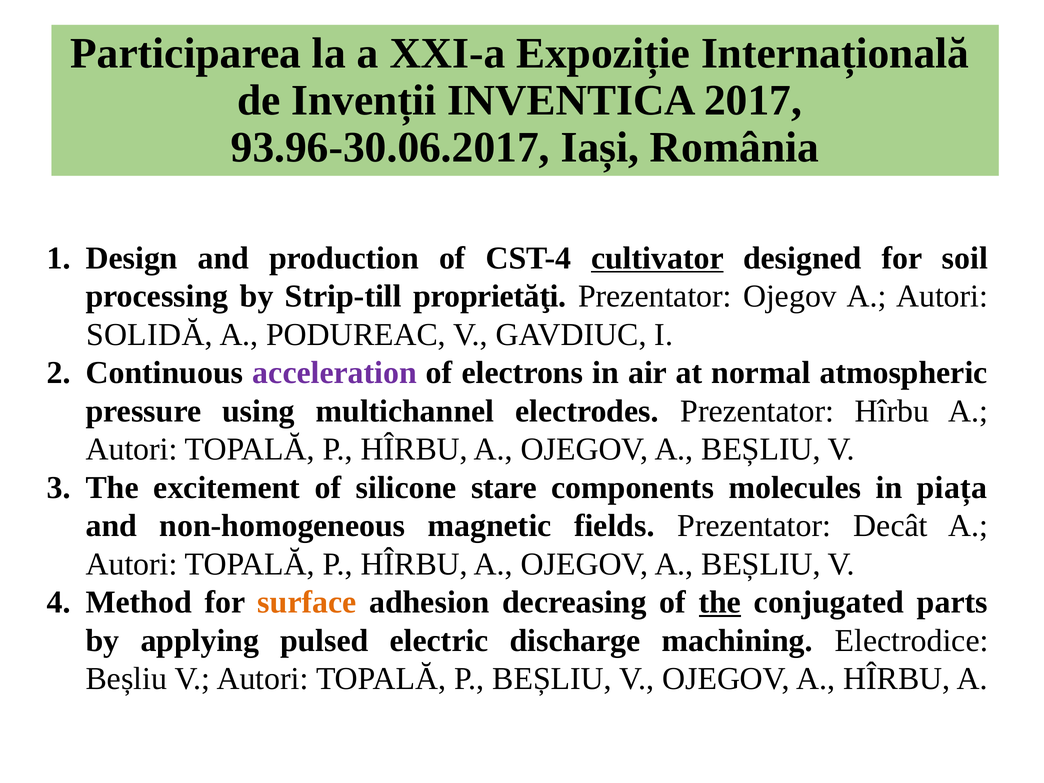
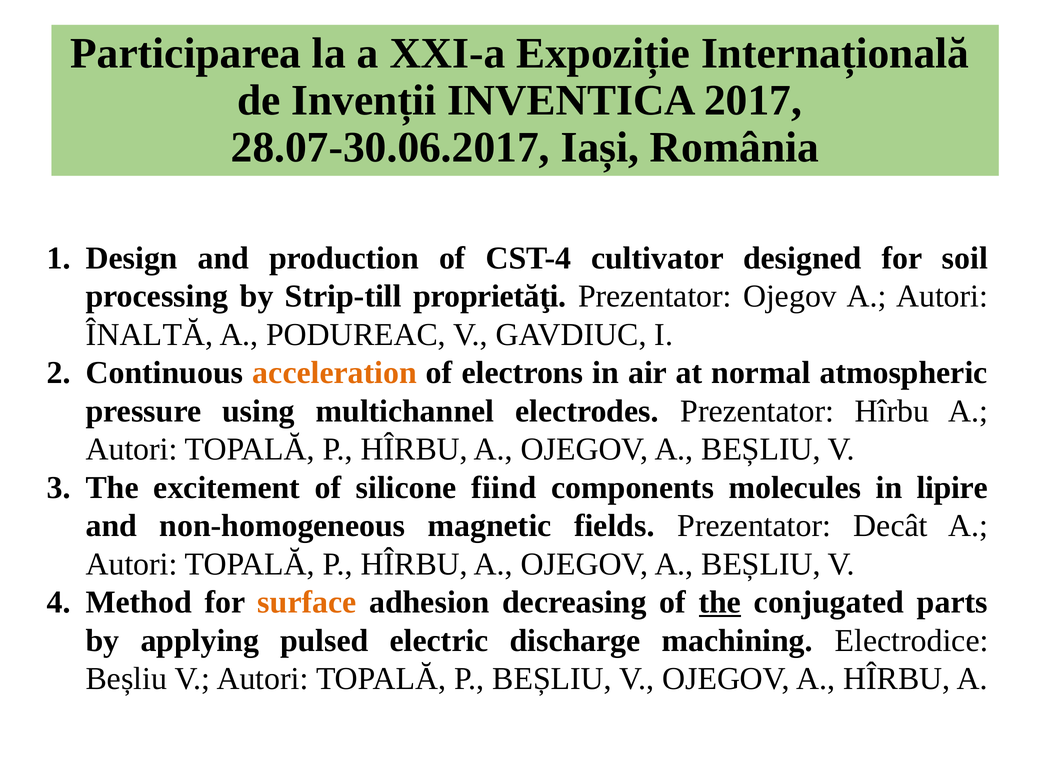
93.96-30.06.2017: 93.96-30.06.2017 -> 28.07-30.06.2017
cultivator underline: present -> none
SOLIDĂ: SOLIDĂ -> ÎNALTĂ
acceleration colour: purple -> orange
stare: stare -> fiind
piața: piața -> lipire
